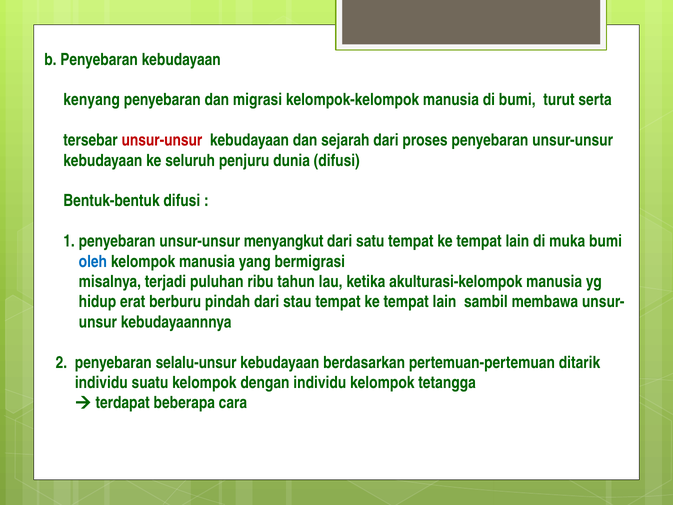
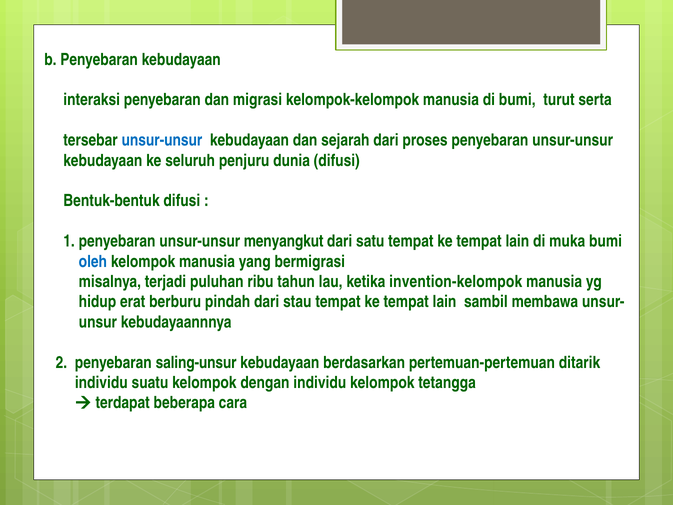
kenyang: kenyang -> interaksi
unsur-unsur at (162, 140) colour: red -> blue
akulturasi-kelompok: akulturasi-kelompok -> invention-kelompok
selalu-unsur: selalu-unsur -> saling-unsur
